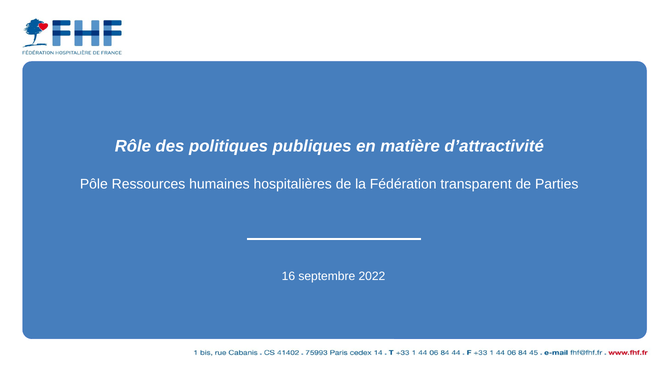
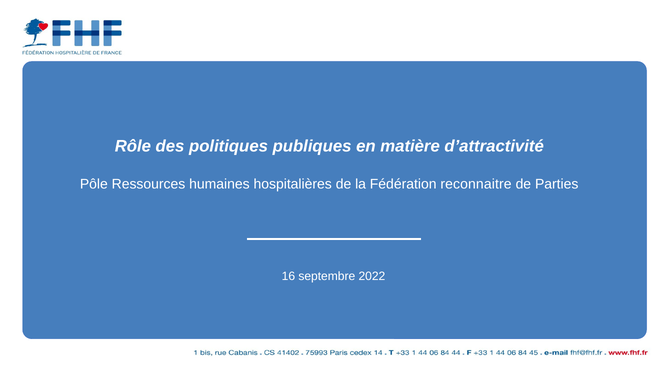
transparent: transparent -> reconnaitre
